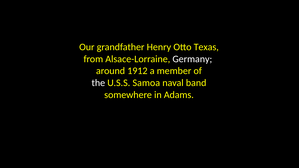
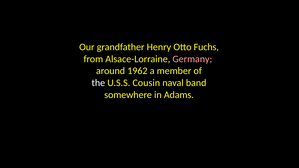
Texas: Texas -> Fuchs
Germany colour: white -> pink
1912: 1912 -> 1962
Samoa: Samoa -> Cousin
